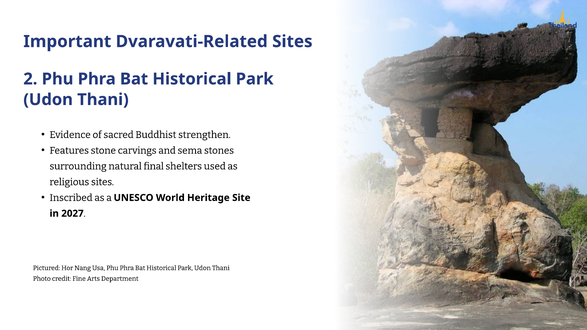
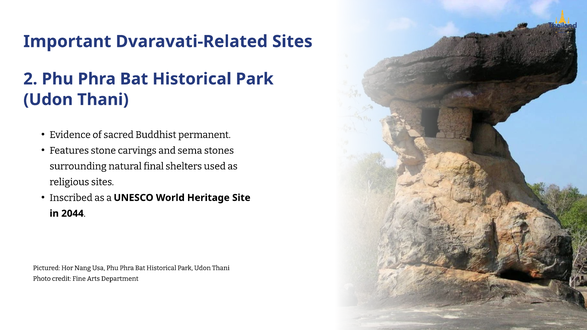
strengthen: strengthen -> permanent
2027: 2027 -> 2044
